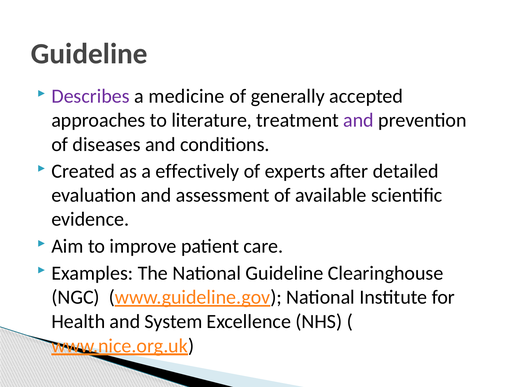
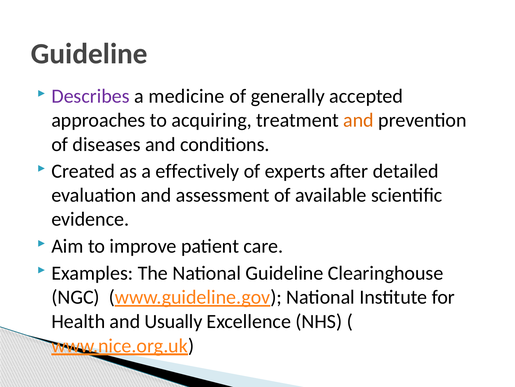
literature: literature -> acquiring
and at (359, 120) colour: purple -> orange
System: System -> Usually
